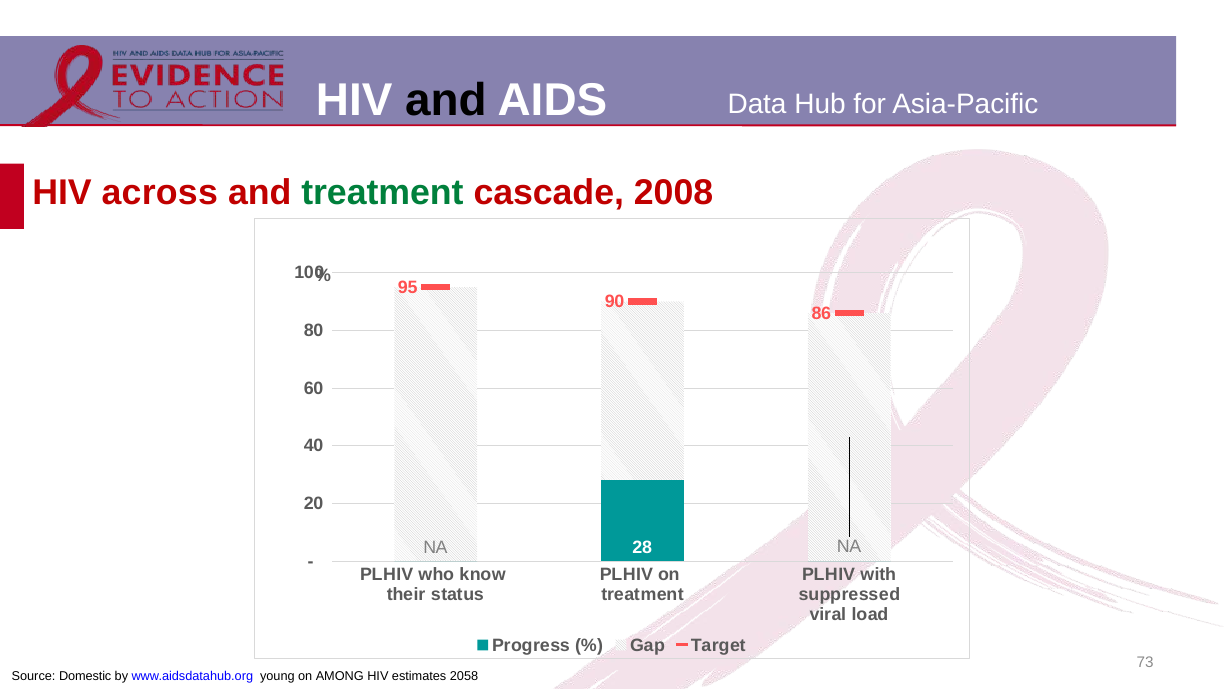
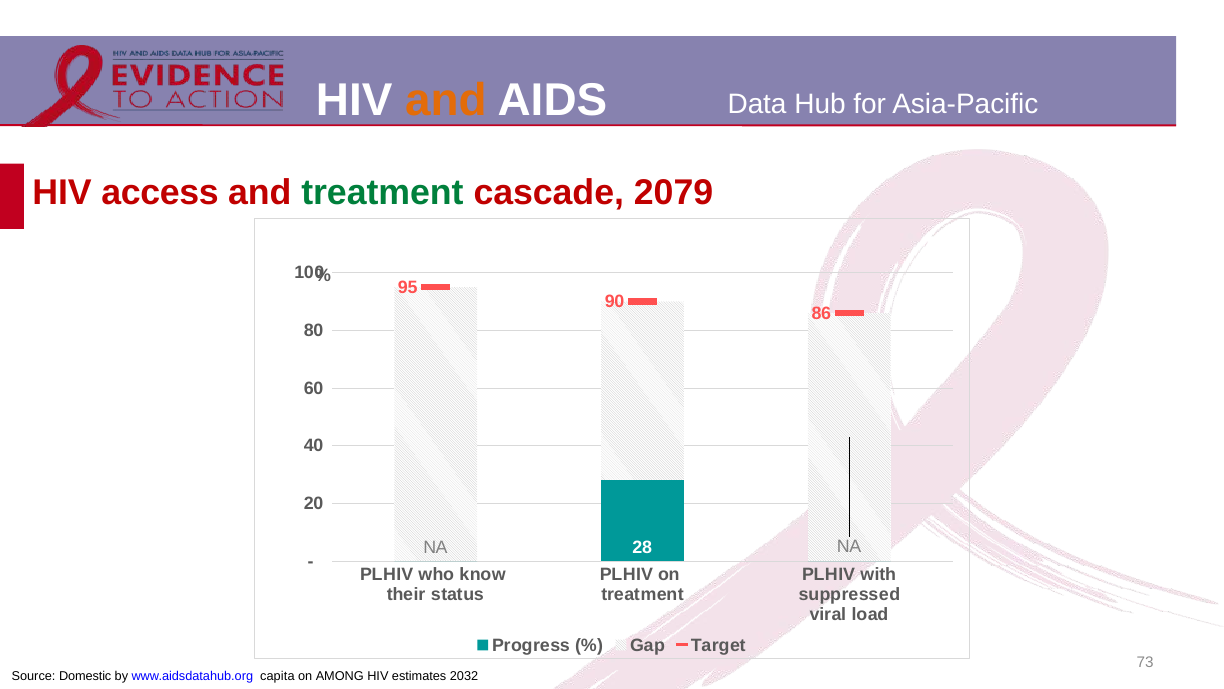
and at (446, 100) colour: black -> orange
across: across -> access
2008: 2008 -> 2079
young: young -> capita
2058: 2058 -> 2032
